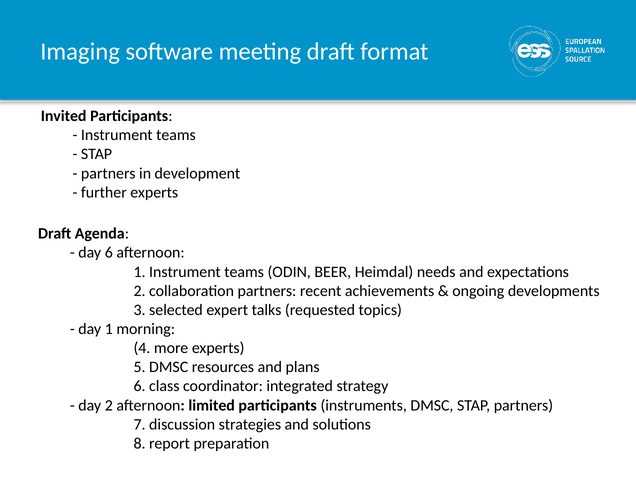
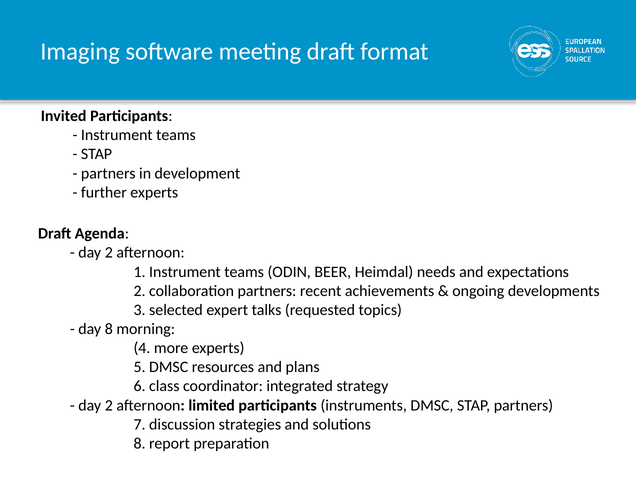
6 at (109, 253): 6 -> 2
day 1: 1 -> 8
